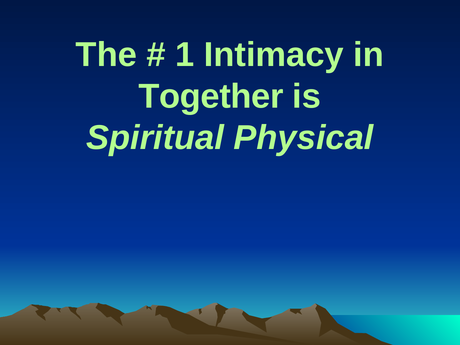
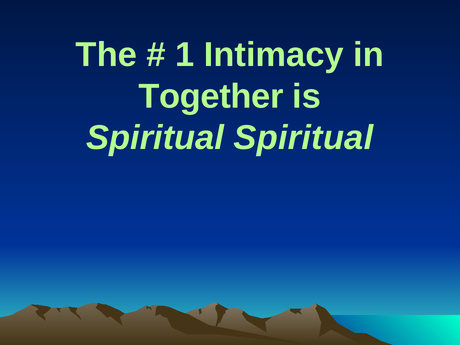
Spiritual Physical: Physical -> Spiritual
